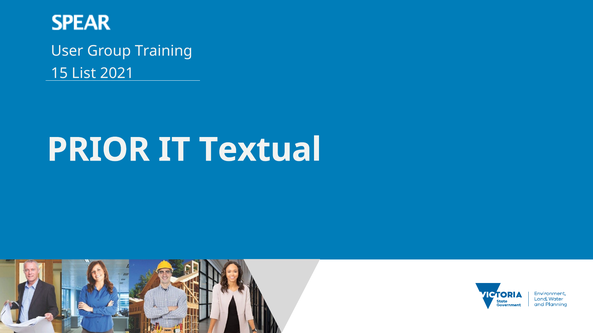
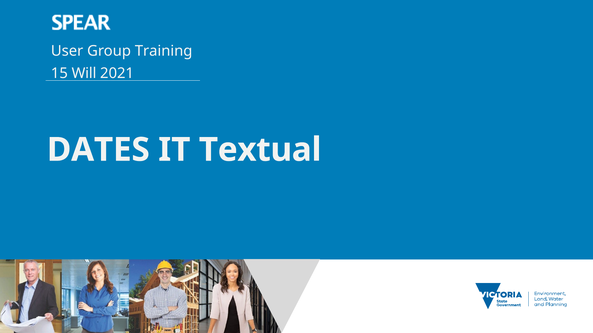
List: List -> Will
PRIOR: PRIOR -> DATES
